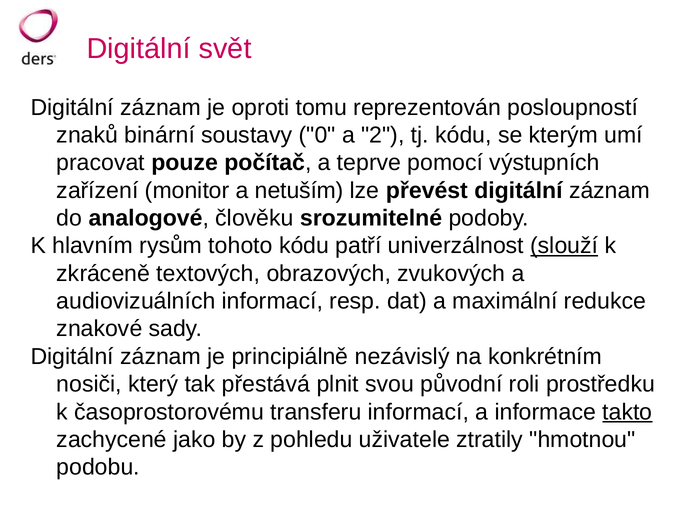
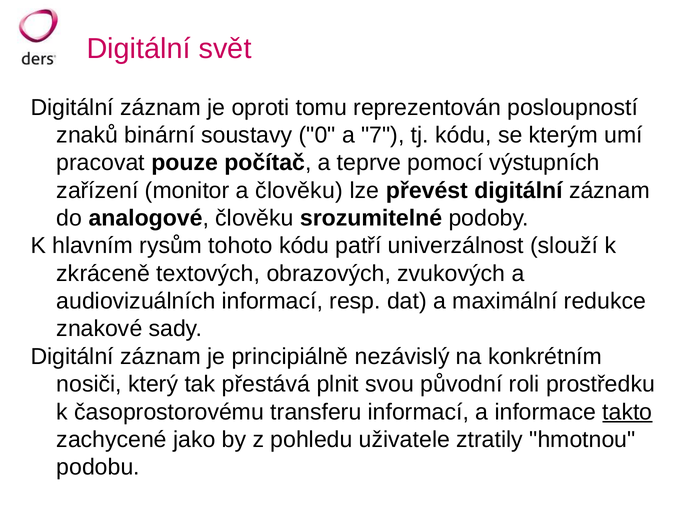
2: 2 -> 7
a netuším: netuším -> člověku
slouží underline: present -> none
